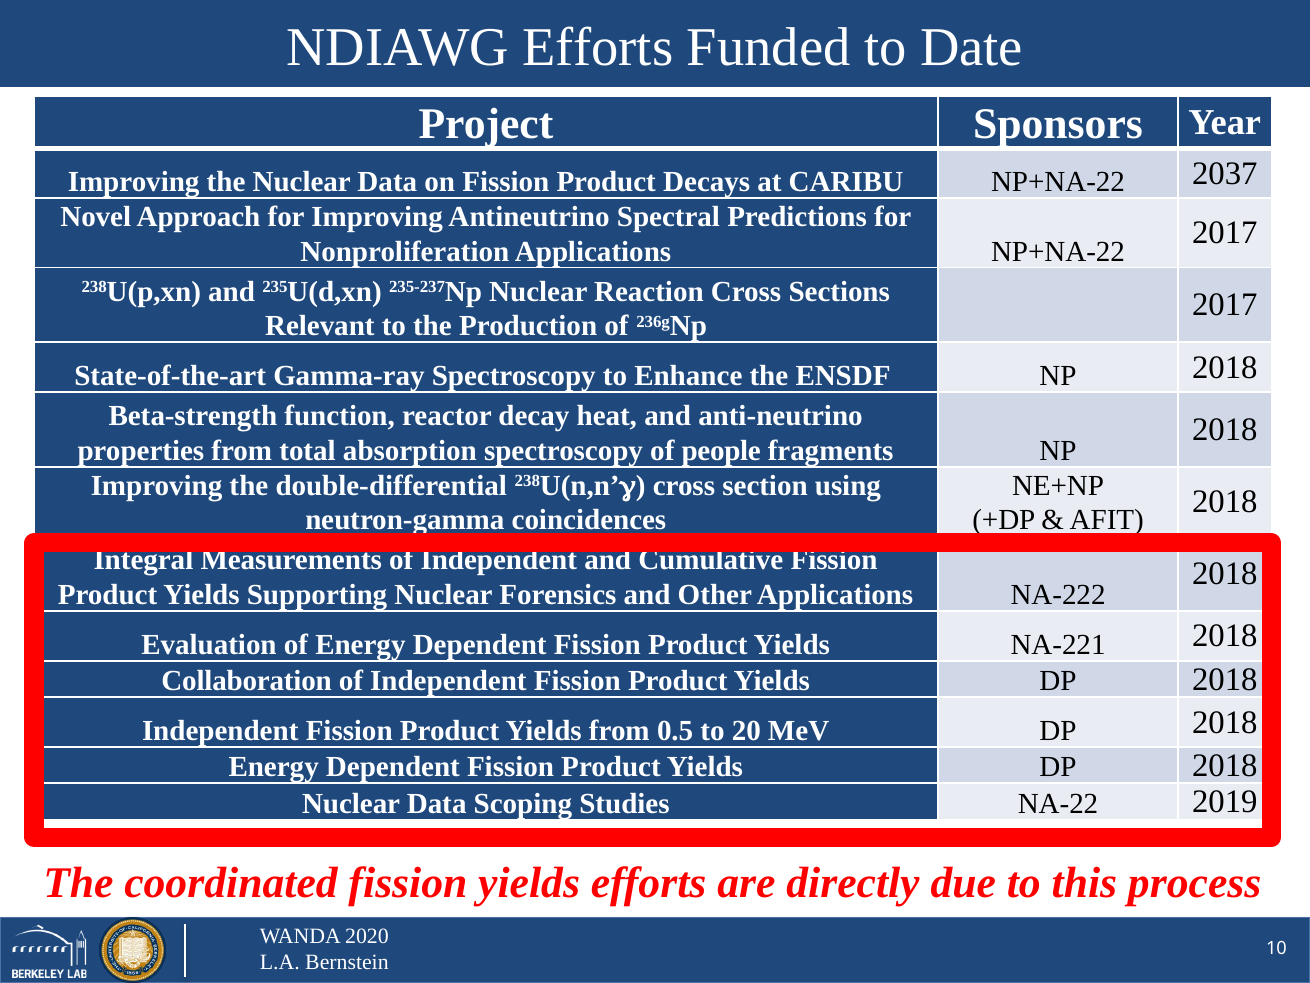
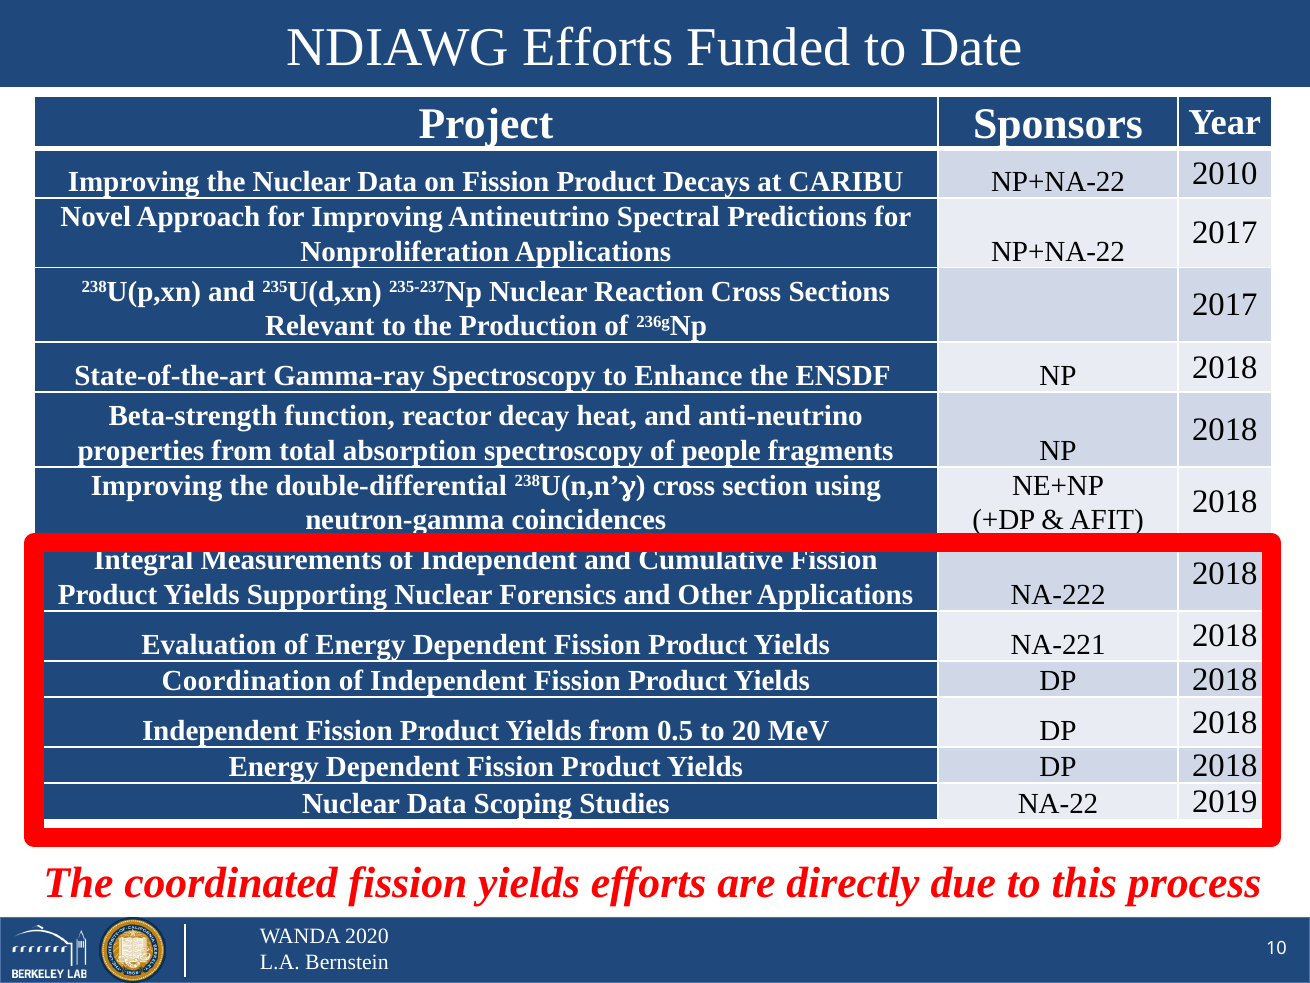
2037: 2037 -> 2010
Collaboration: Collaboration -> Coordination
